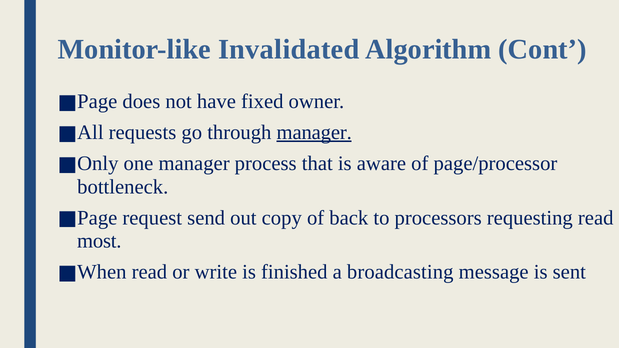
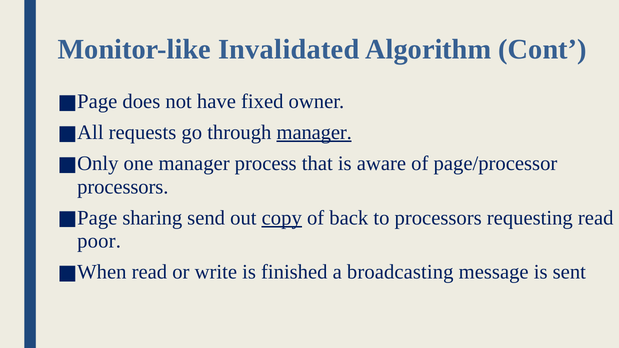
bottleneck at (123, 187): bottleneck -> processors
request: request -> sharing
copy underline: none -> present
most: most -> poor
